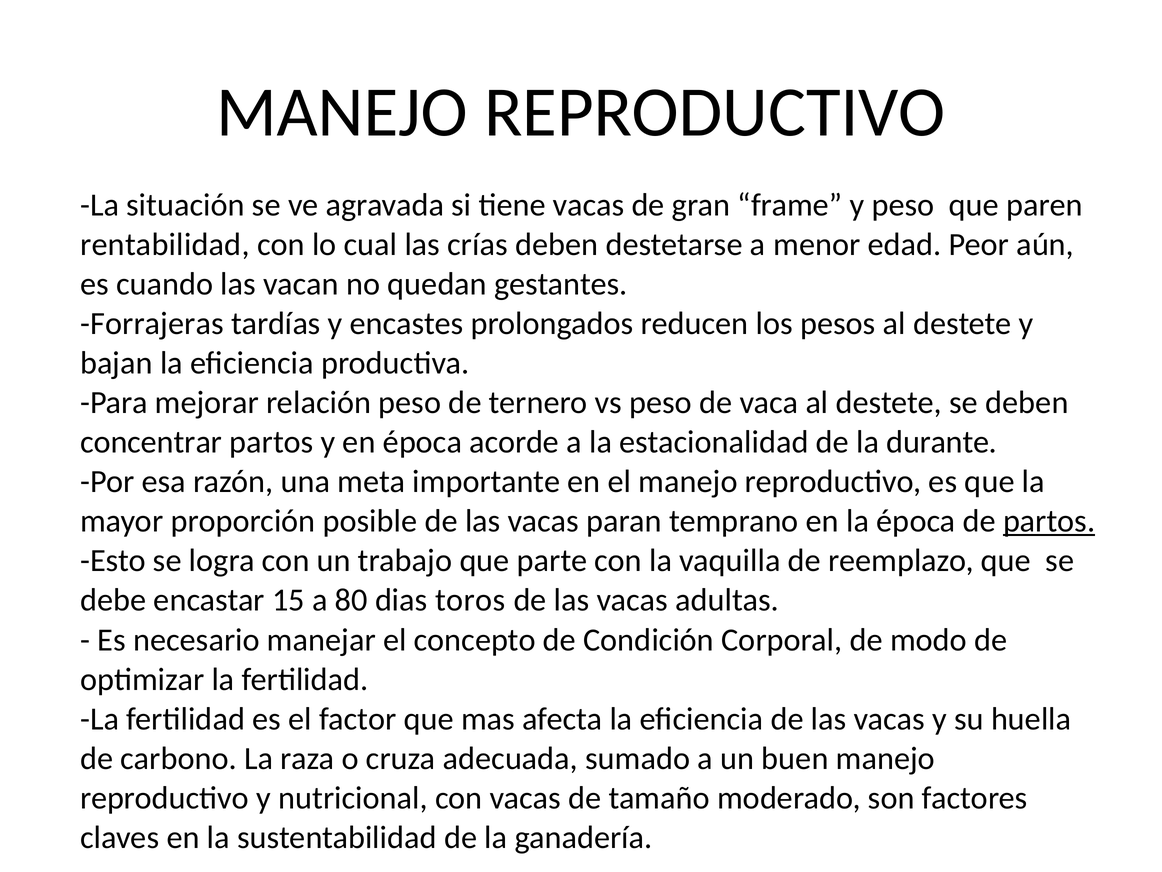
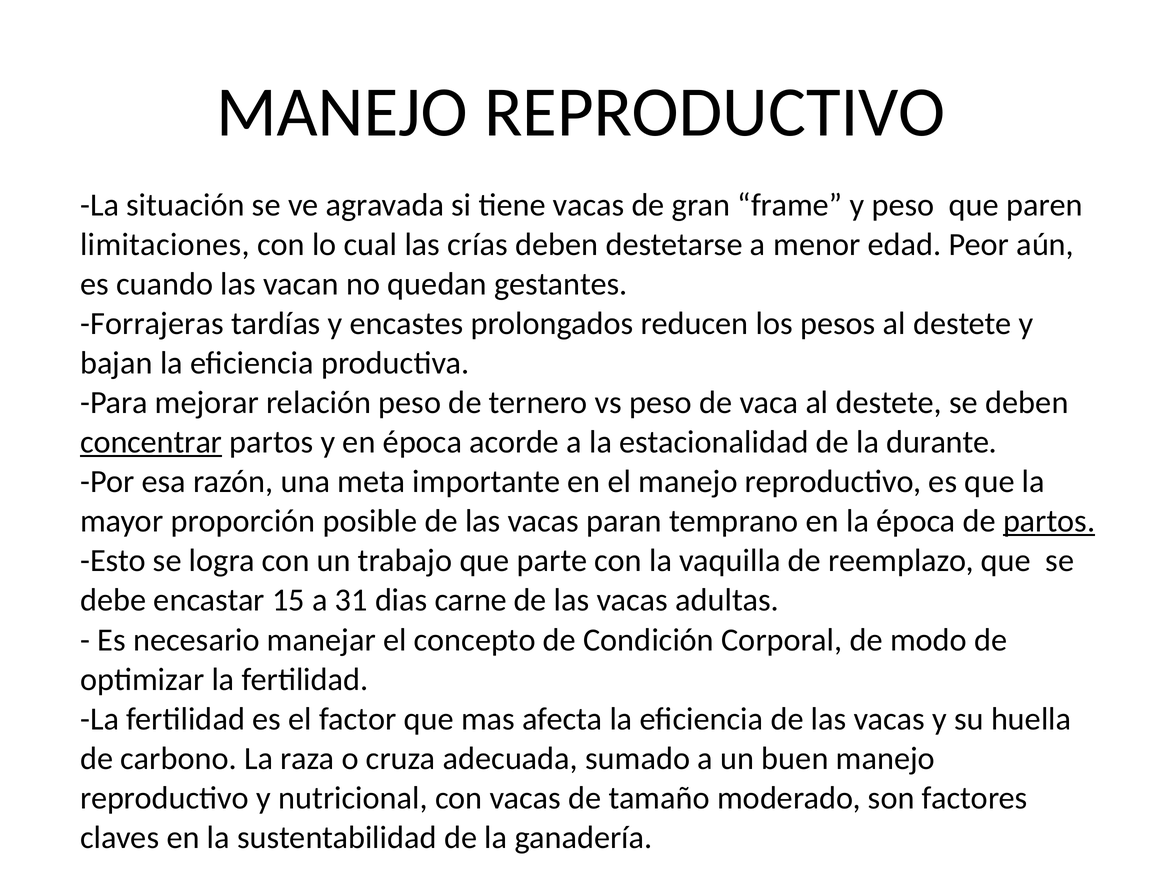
rentabilidad: rentabilidad -> limitaciones
concentrar underline: none -> present
80: 80 -> 31
toros: toros -> carne
